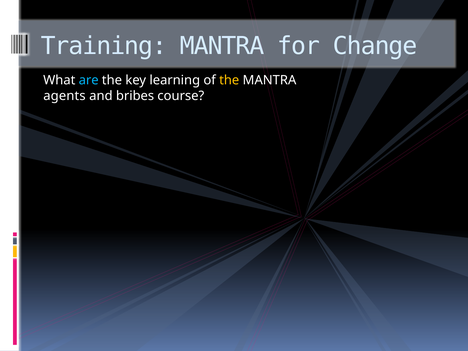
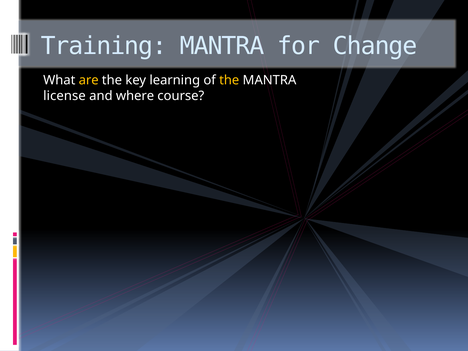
are colour: light blue -> yellow
agents: agents -> license
bribes: bribes -> where
